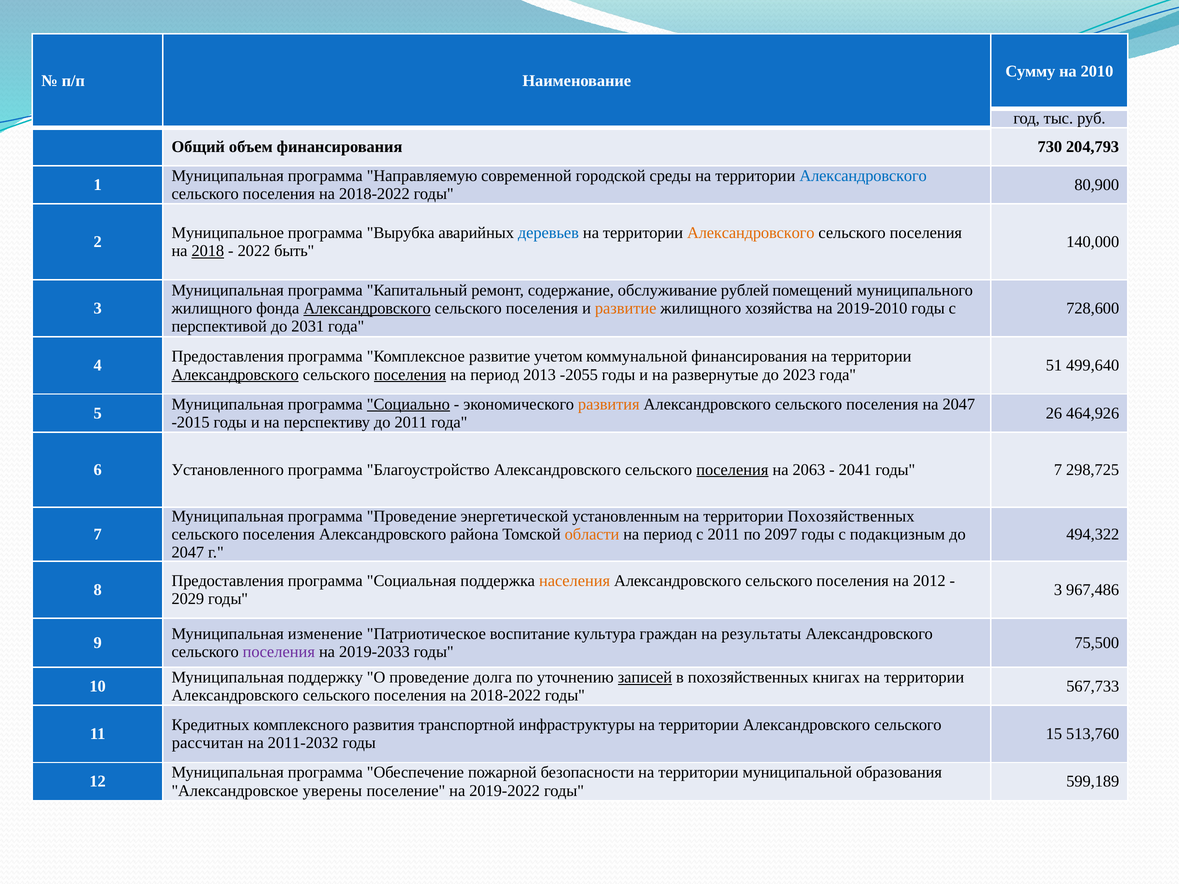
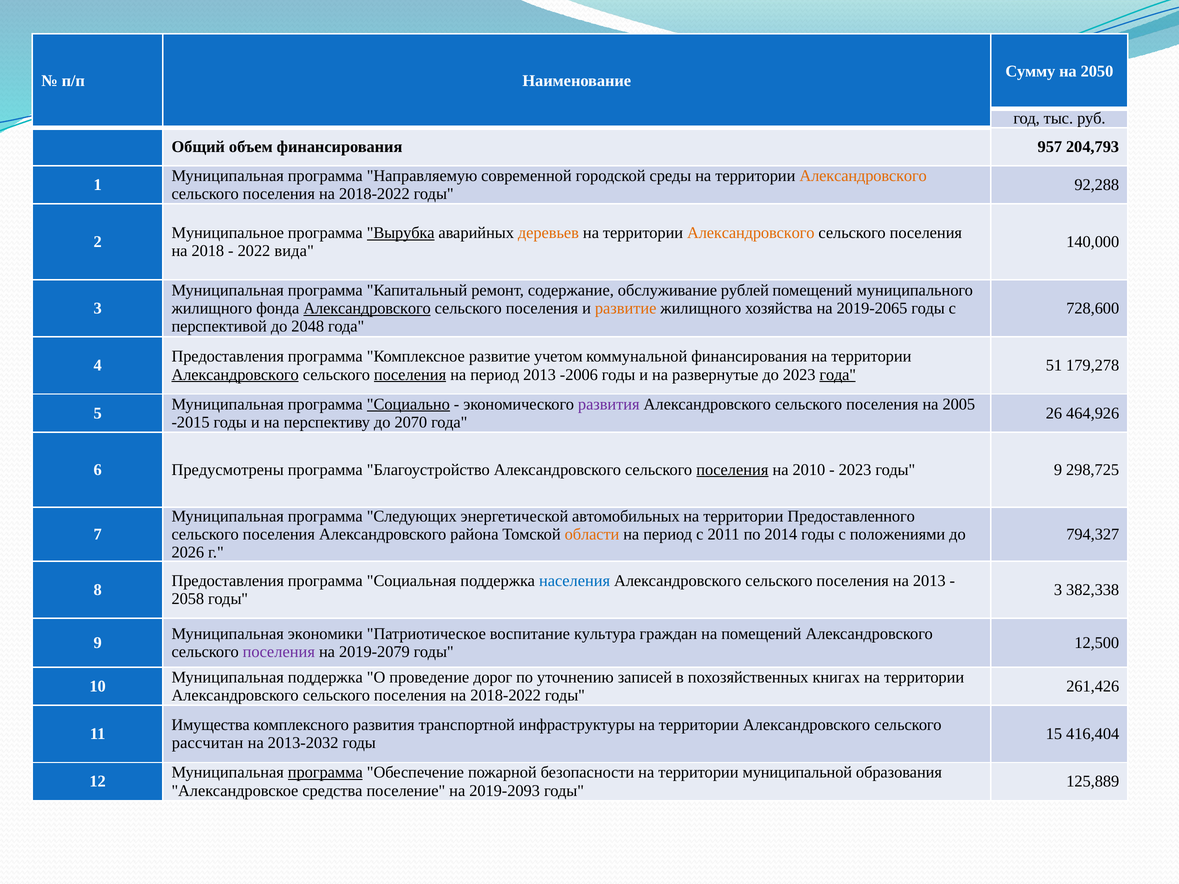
2010: 2010 -> 2050
730: 730 -> 957
Александровского at (863, 176) colour: blue -> orange
80,900: 80,900 -> 92,288
Вырубка underline: none -> present
деревьев colour: blue -> orange
2018 underline: present -> none
быть: быть -> вида
2019-2010: 2019-2010 -> 2019-2065
2031: 2031 -> 2048
499,640: 499,640 -> 179,278
-2055: -2055 -> -2006
года at (838, 375) underline: none -> present
развития at (609, 404) colour: orange -> purple
на 2047: 2047 -> 2005
до 2011: 2011 -> 2070
Установленного: Установленного -> Предусмотрены
2063: 2063 -> 2010
2041 at (855, 470): 2041 -> 2023
годы 7: 7 -> 9
программа Проведение: Проведение -> Следующих
установленным: установленным -> автомобильных
территории Похозяйственных: Похозяйственных -> Предоставленного
2097: 2097 -> 2014
подакцизным: подакцизным -> положениями
494,322: 494,322 -> 794,327
2047 at (188, 552): 2047 -> 2026
населения colour: orange -> blue
на 2012: 2012 -> 2013
967,486: 967,486 -> 382,338
2029: 2029 -> 2058
изменение: изменение -> экономики
на результаты: результаты -> помещений
75,500: 75,500 -> 12,500
2019-2033: 2019-2033 -> 2019-2079
Муниципальная поддержку: поддержку -> поддержка
долга: долга -> дорог
записей underline: present -> none
567,733: 567,733 -> 261,426
Кредитных: Кредитных -> Имущества
513,760: 513,760 -> 416,404
2011-2032: 2011-2032 -> 2013-2032
программа at (325, 773) underline: none -> present
599,189: 599,189 -> 125,889
уверены: уверены -> средства
2019-2022: 2019-2022 -> 2019-2093
